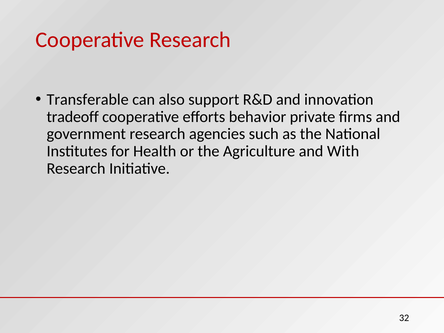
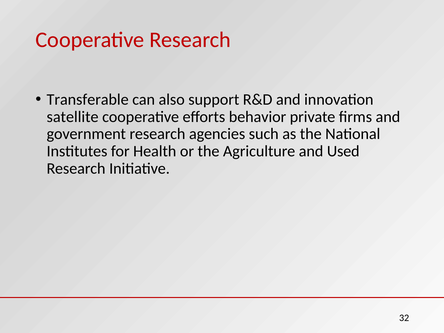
tradeoff: tradeoff -> satellite
With: With -> Used
